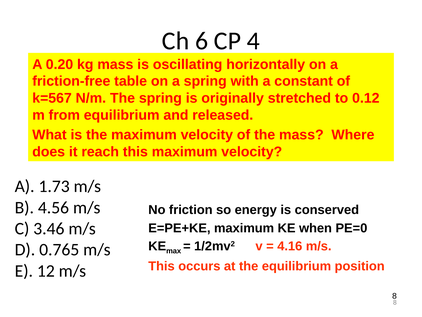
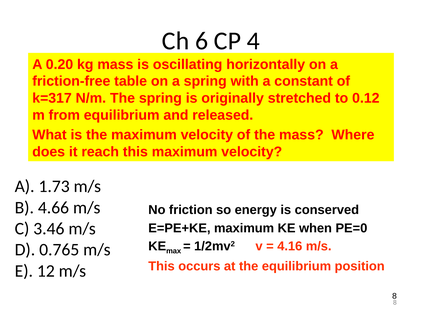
k=567: k=567 -> k=317
4.56: 4.56 -> 4.66
